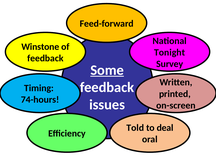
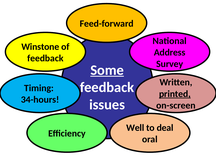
Tonight: Tonight -> Address
printed underline: none -> present
74-hours: 74-hours -> 34-hours
Told: Told -> Well
